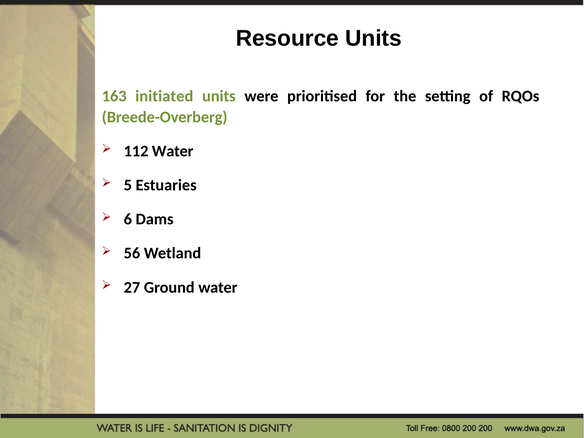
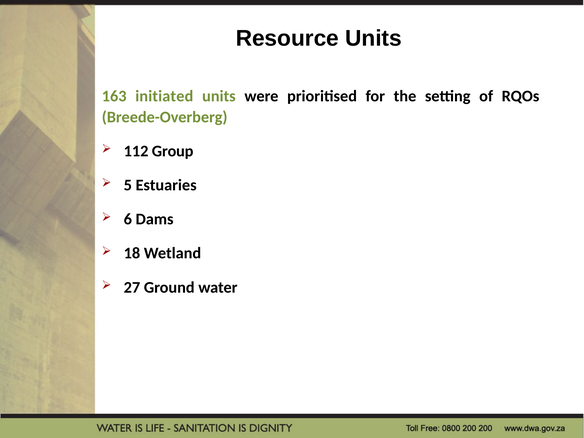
112 Water: Water -> Group
56: 56 -> 18
